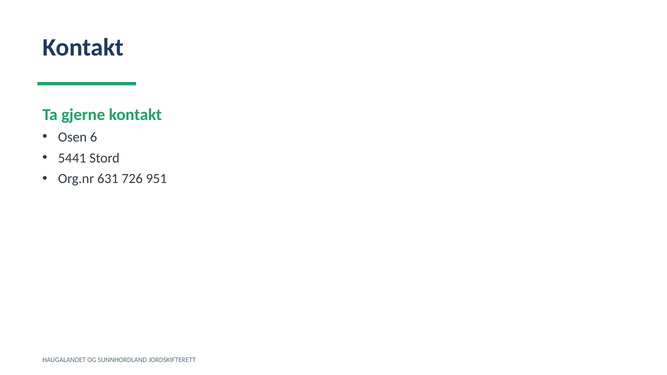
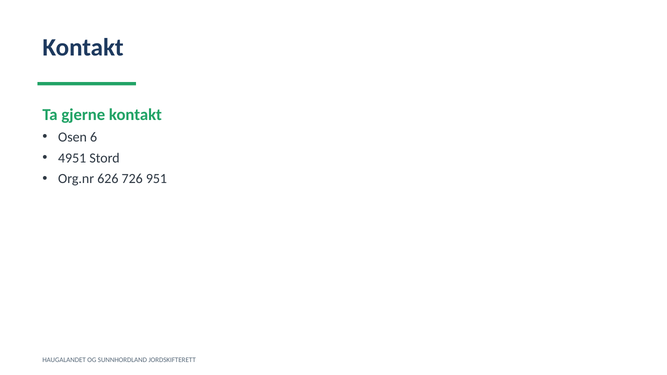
5441: 5441 -> 4951
631: 631 -> 626
